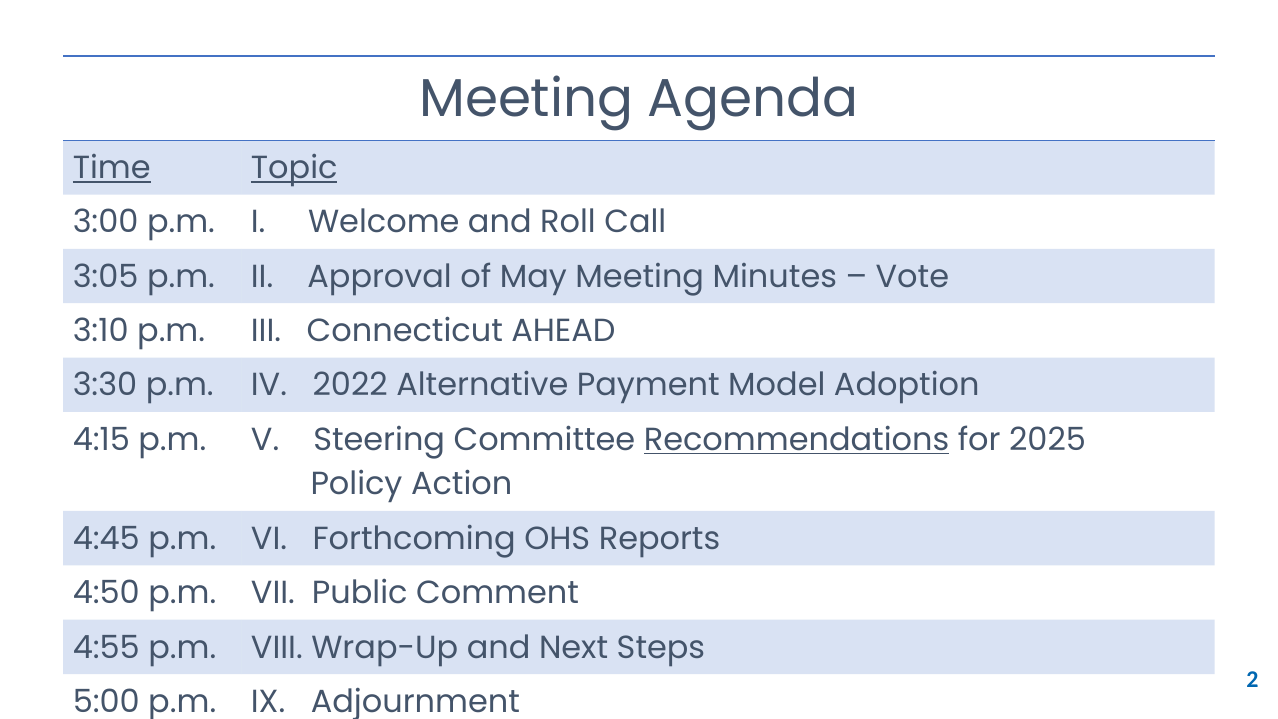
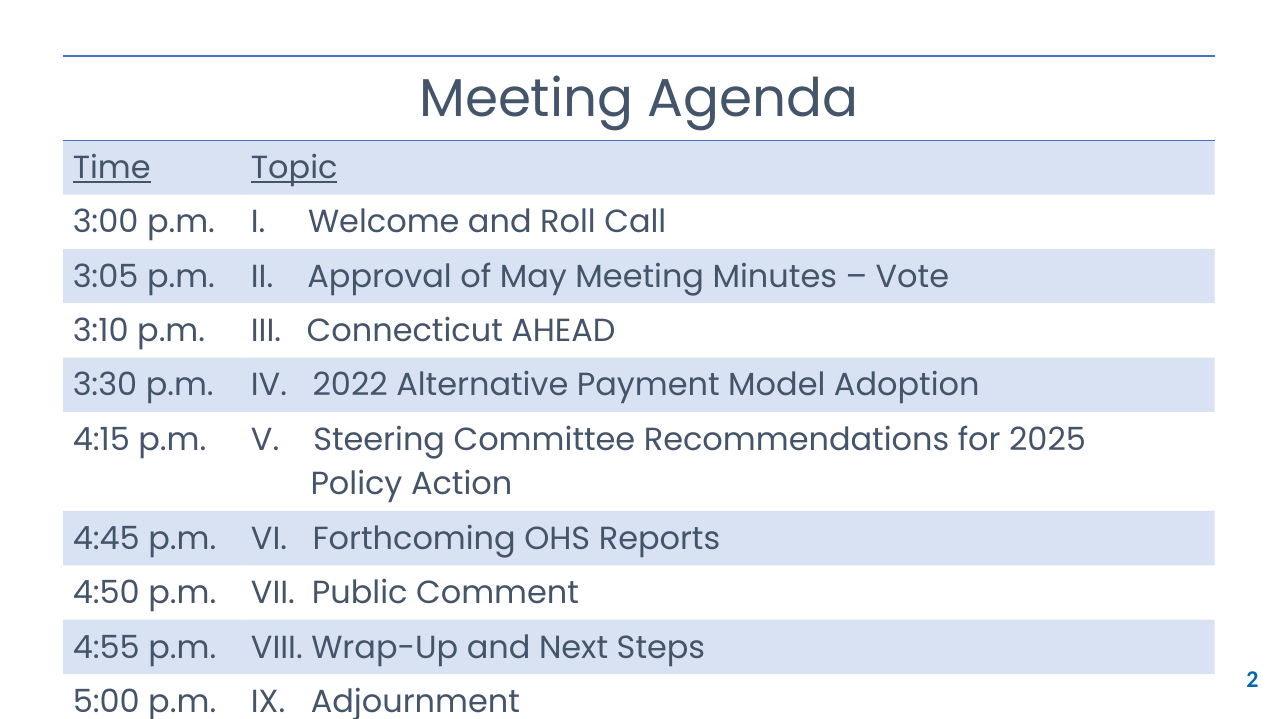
Recommendations underline: present -> none
